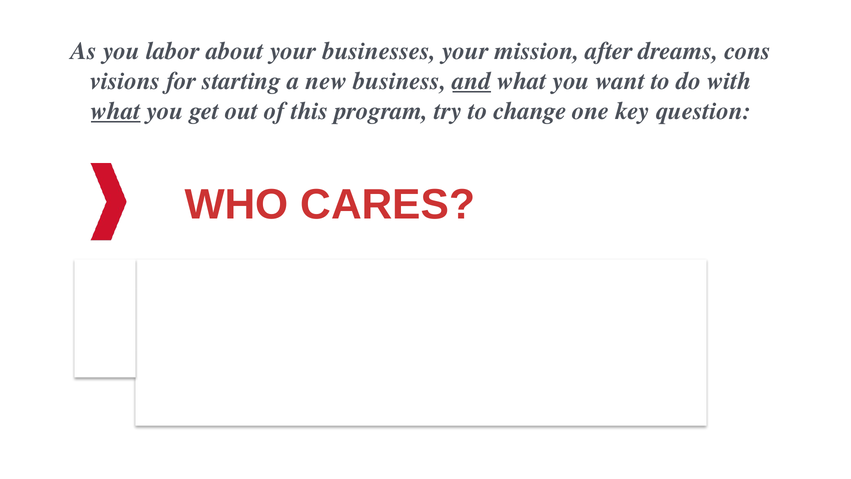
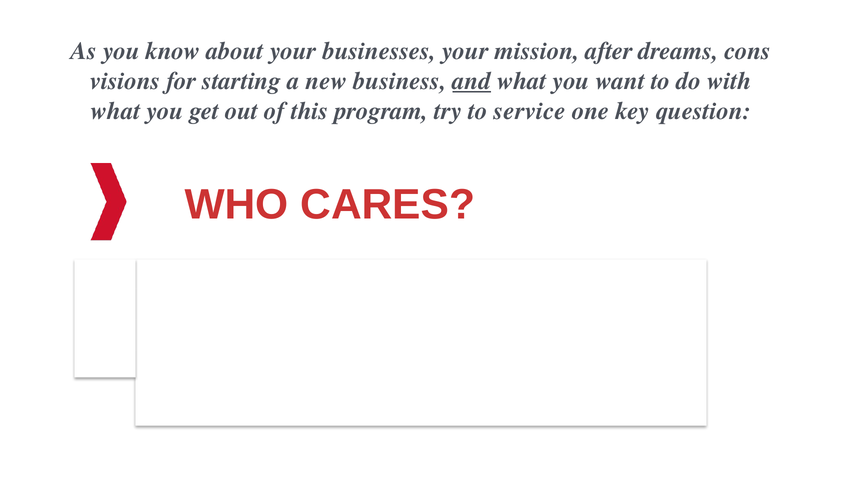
labor: labor -> know
what at (116, 111) underline: present -> none
change: change -> service
